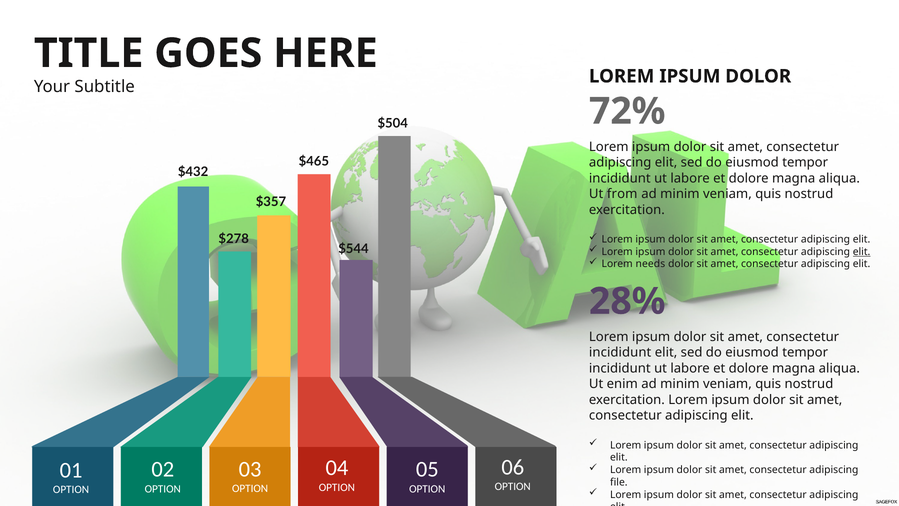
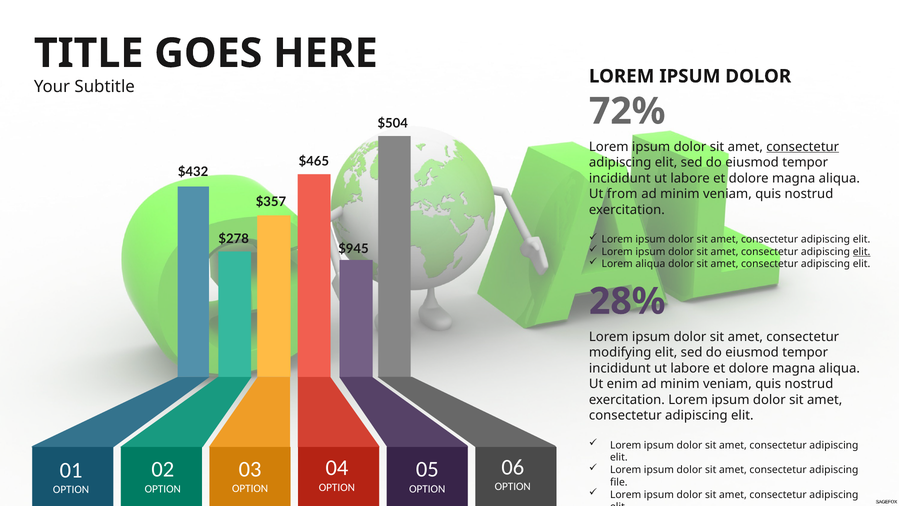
consectetur at (803, 147) underline: none -> present
$544: $544 -> $945
Lorem needs: needs -> aliqua
incididunt at (620, 352): incididunt -> modifying
